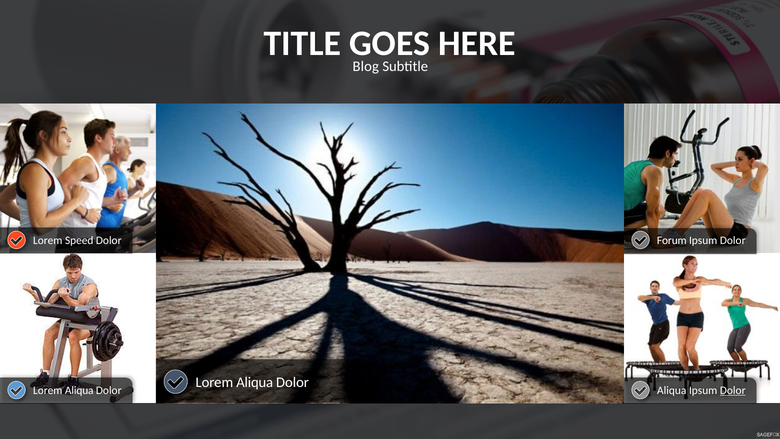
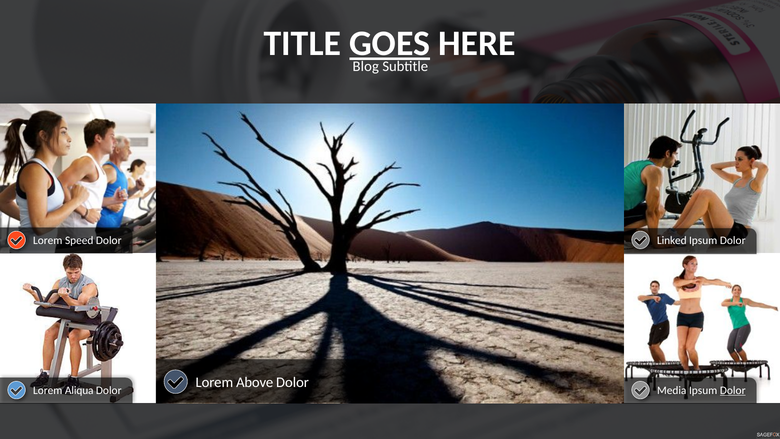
GOES underline: none -> present
Forum: Forum -> Linked
Aliqua at (255, 382): Aliqua -> Above
Aliqua at (672, 390): Aliqua -> Media
